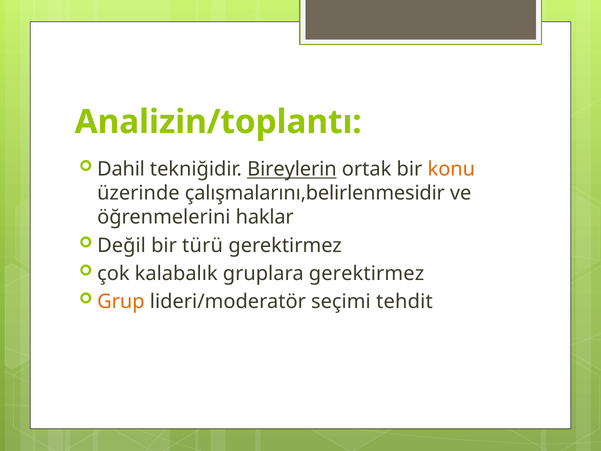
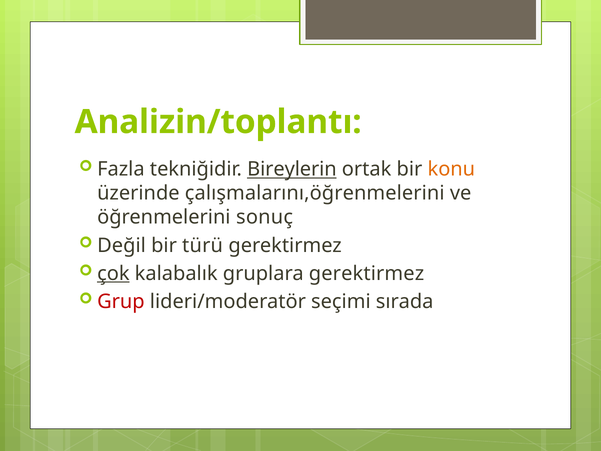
Dahil: Dahil -> Fazla
çalışmalarını,belirlenmesidir: çalışmalarını,belirlenmesidir -> çalışmalarını,öğrenmelerini
haklar: haklar -> sonuç
çok underline: none -> present
Grup colour: orange -> red
tehdit: tehdit -> sırada
